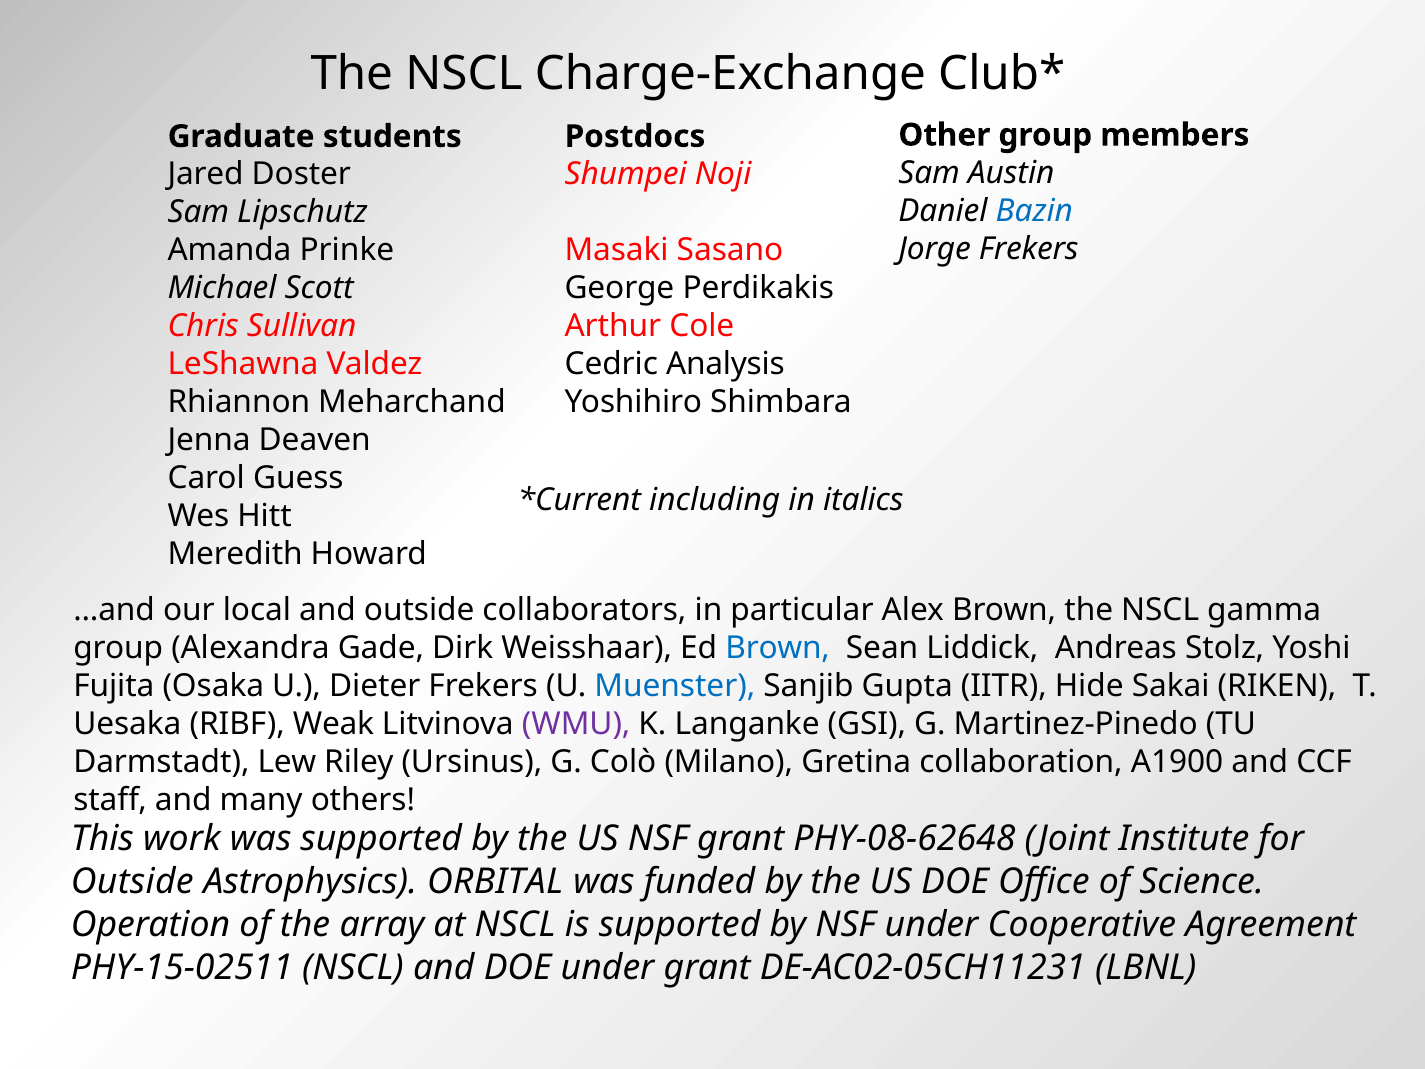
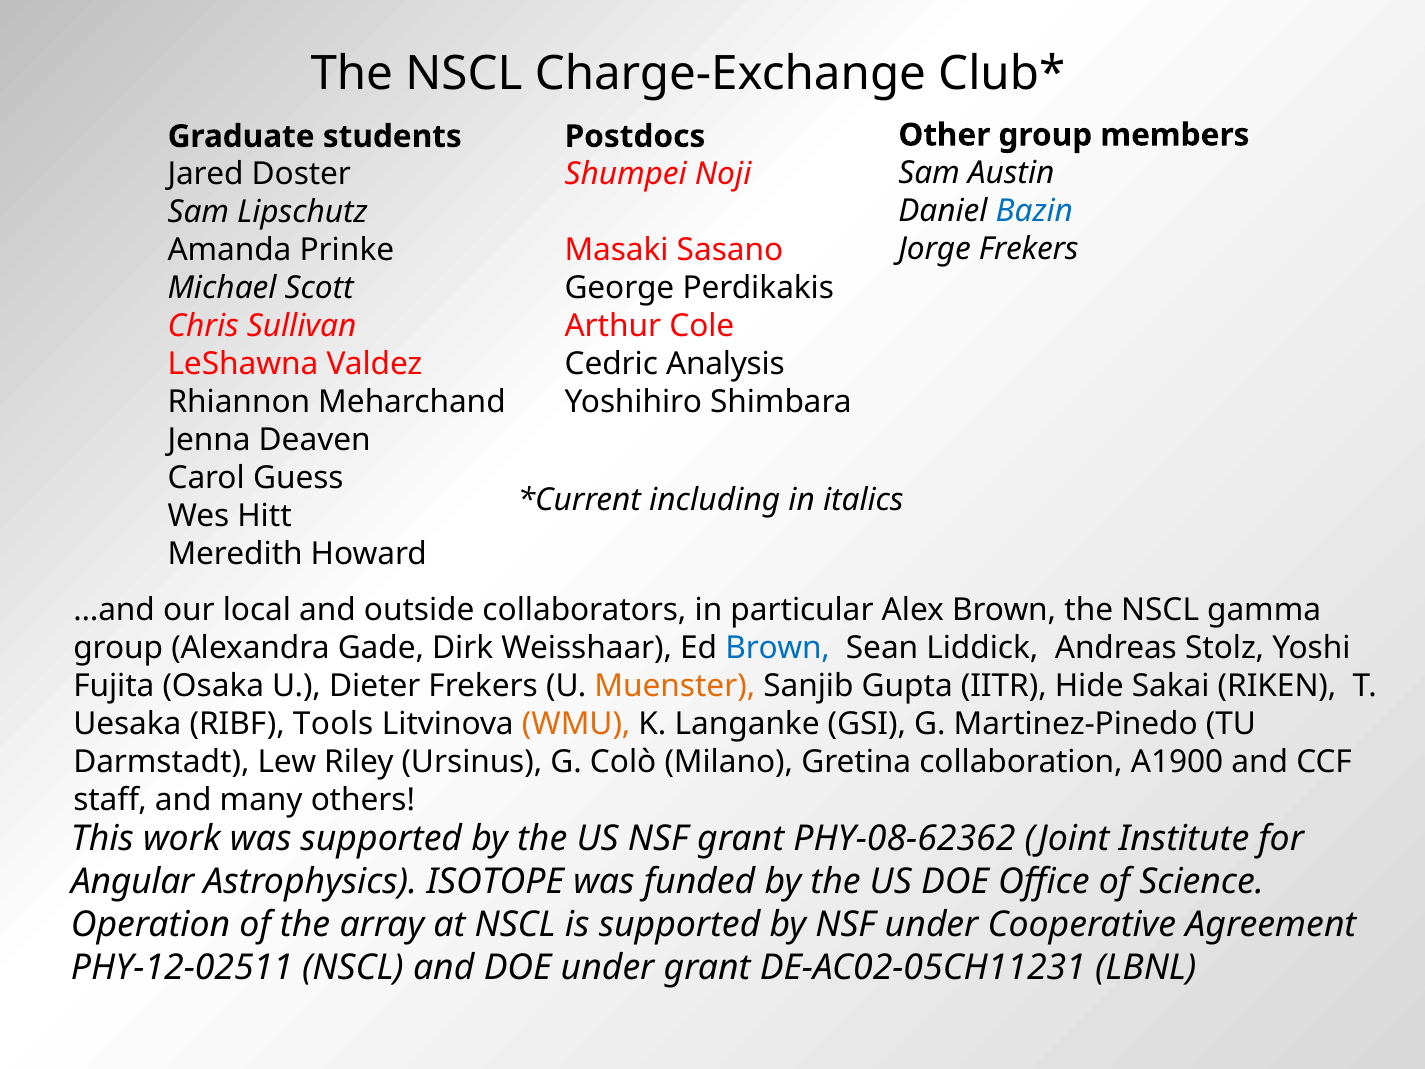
Muenster colour: blue -> orange
Weak: Weak -> Tools
WMU colour: purple -> orange
PHY-08-62648: PHY-08-62648 -> PHY-08-62362
Outside at (132, 882): Outside -> Angular
ORBITAL: ORBITAL -> ISOTOPE
PHY-15-02511: PHY-15-02511 -> PHY-12-02511
